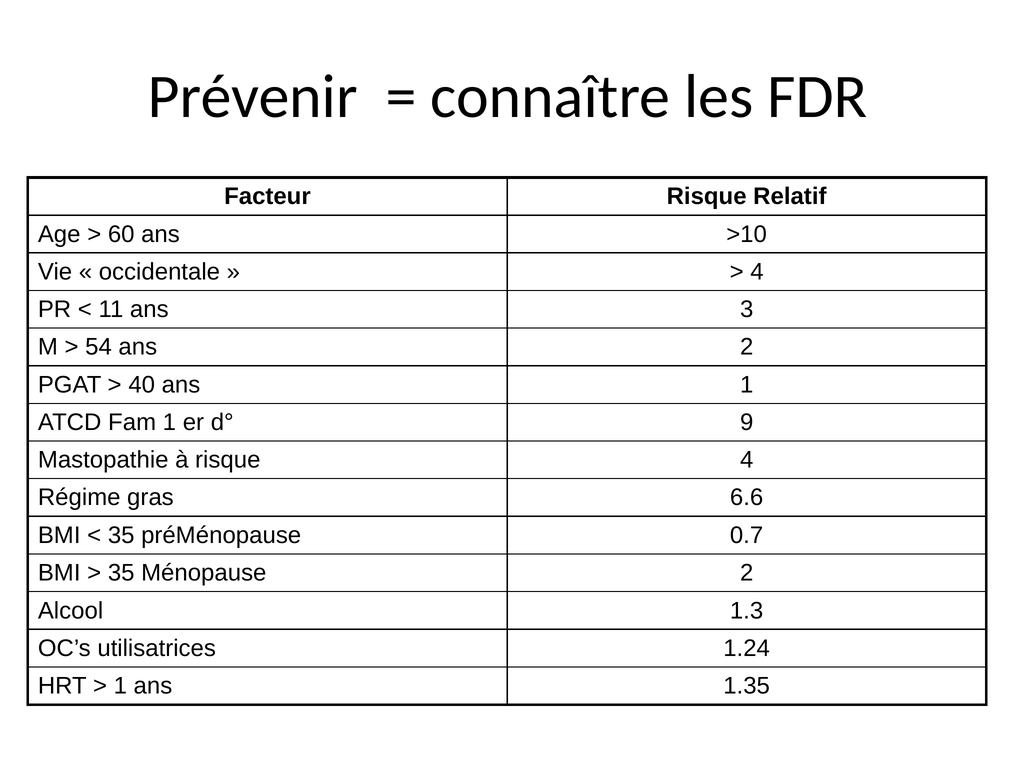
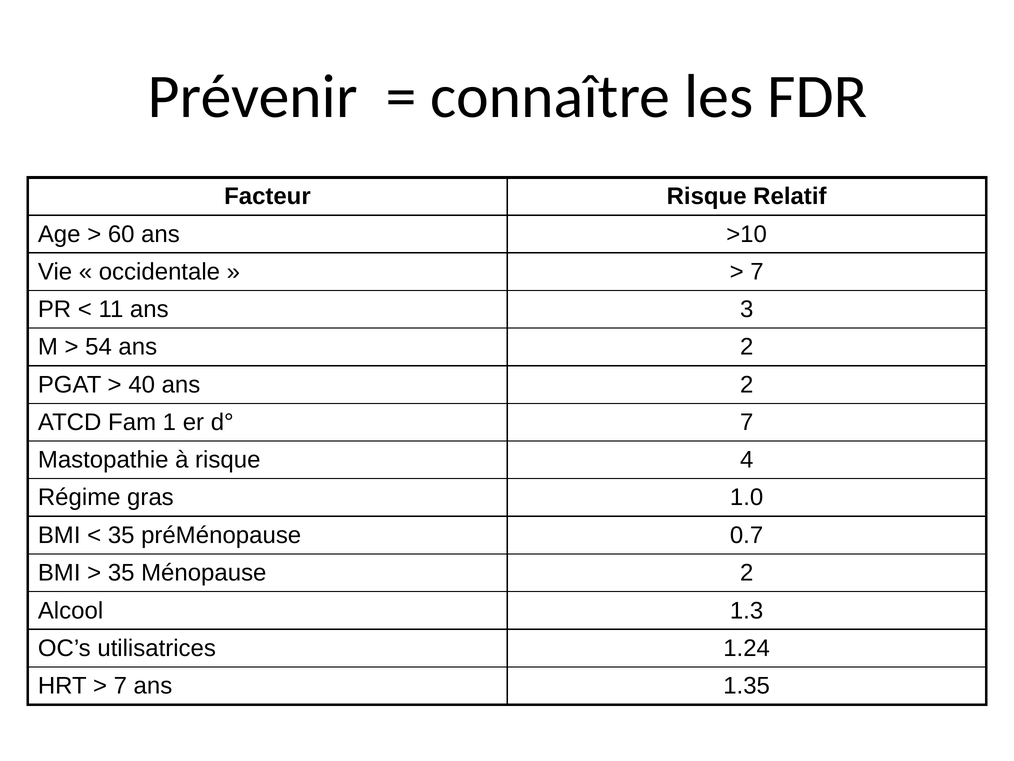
4 at (757, 272): 4 -> 7
40 ans 1: 1 -> 2
d° 9: 9 -> 7
6.6: 6.6 -> 1.0
1 at (120, 685): 1 -> 7
